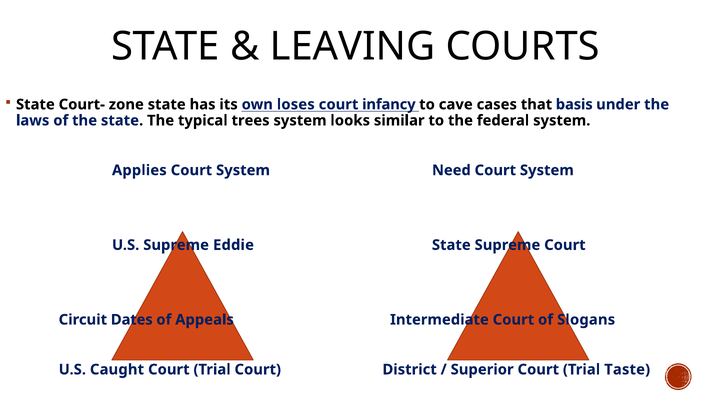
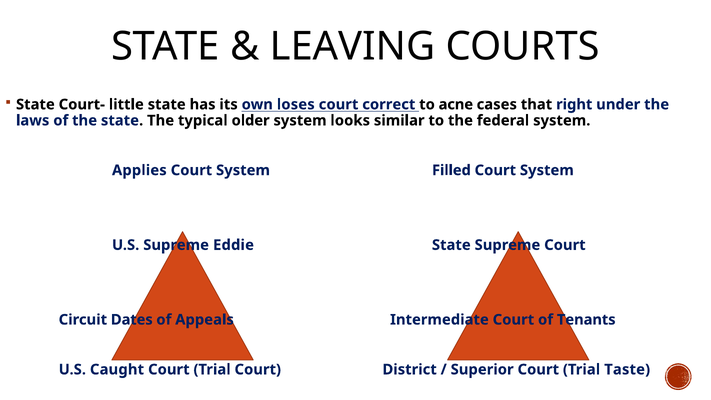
zone: zone -> little
infancy: infancy -> correct
cave: cave -> acne
basis: basis -> right
trees: trees -> older
Need: Need -> Filled
Slogans: Slogans -> Tenants
